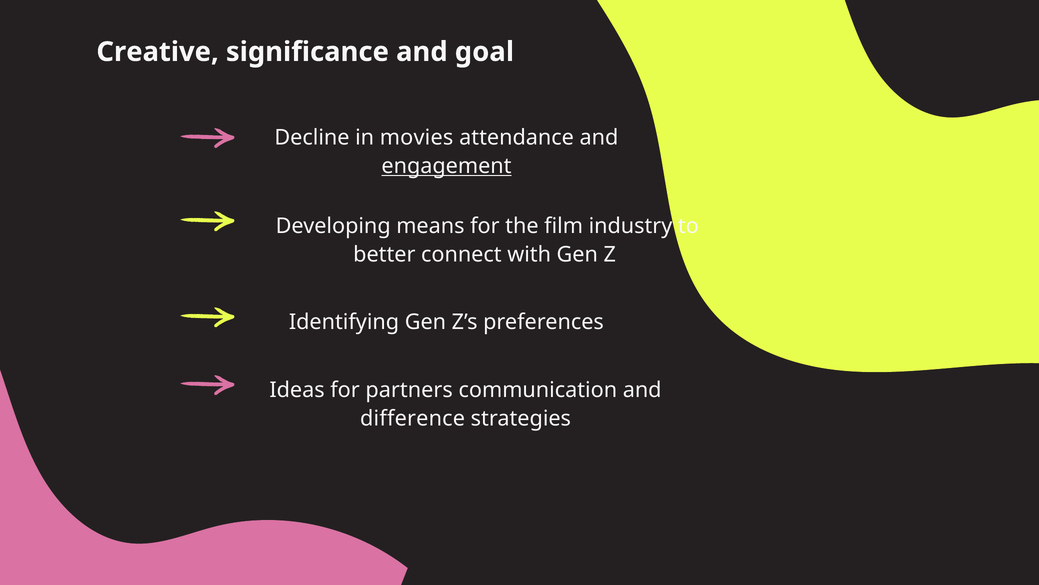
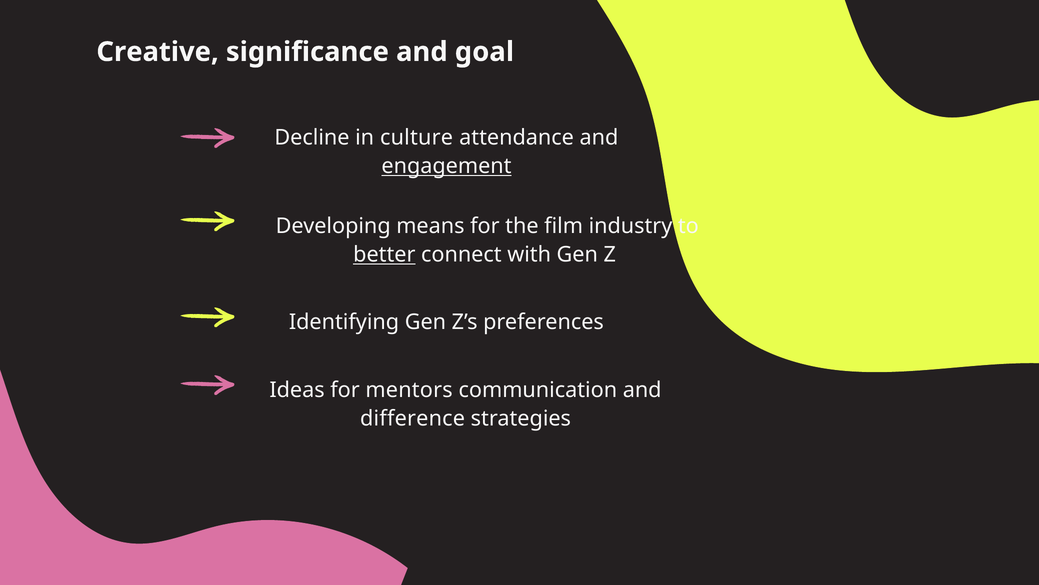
movies: movies -> culture
better underline: none -> present
partners: partners -> mentors
